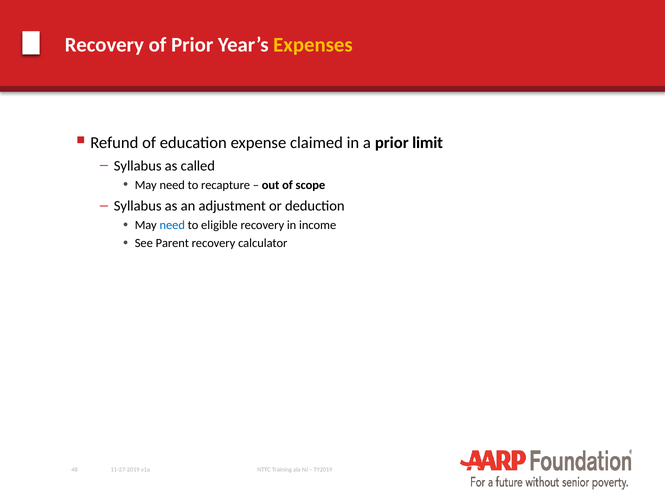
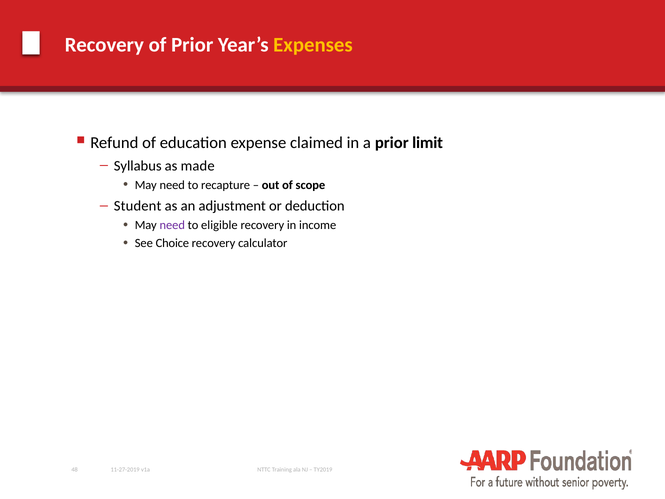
called: called -> made
Syllabus at (138, 206): Syllabus -> Student
need at (172, 225) colour: blue -> purple
Parent: Parent -> Choice
